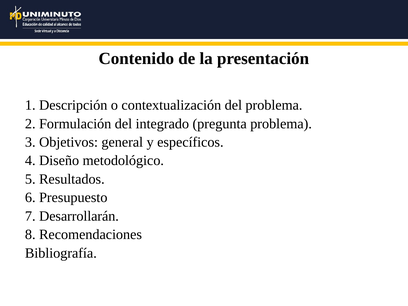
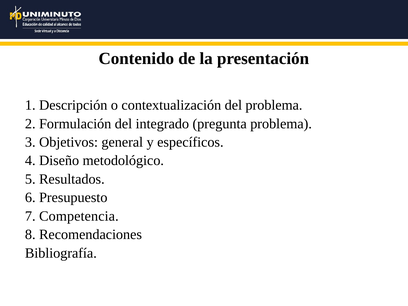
Desarrollarán: Desarrollarán -> Competencia
